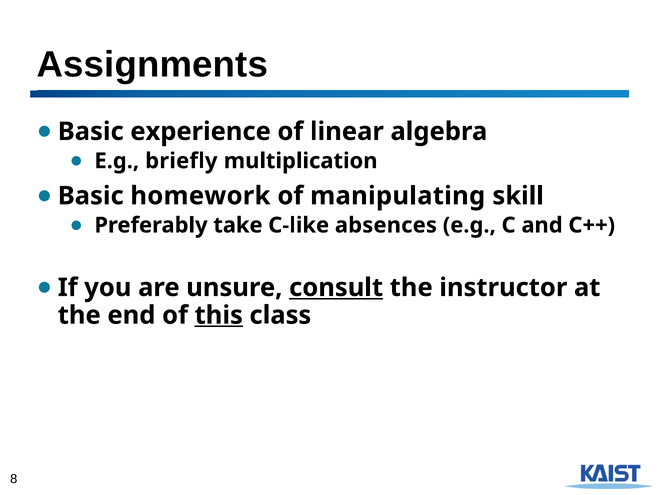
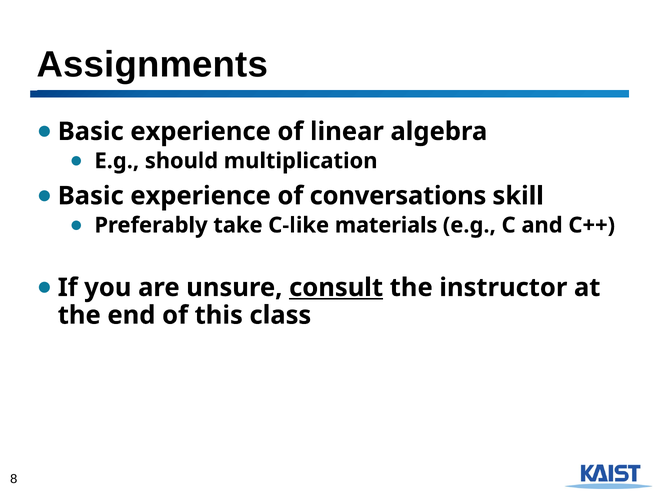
briefly: briefly -> should
homework at (200, 196): homework -> experience
manipulating: manipulating -> conversations
absences: absences -> materials
this underline: present -> none
